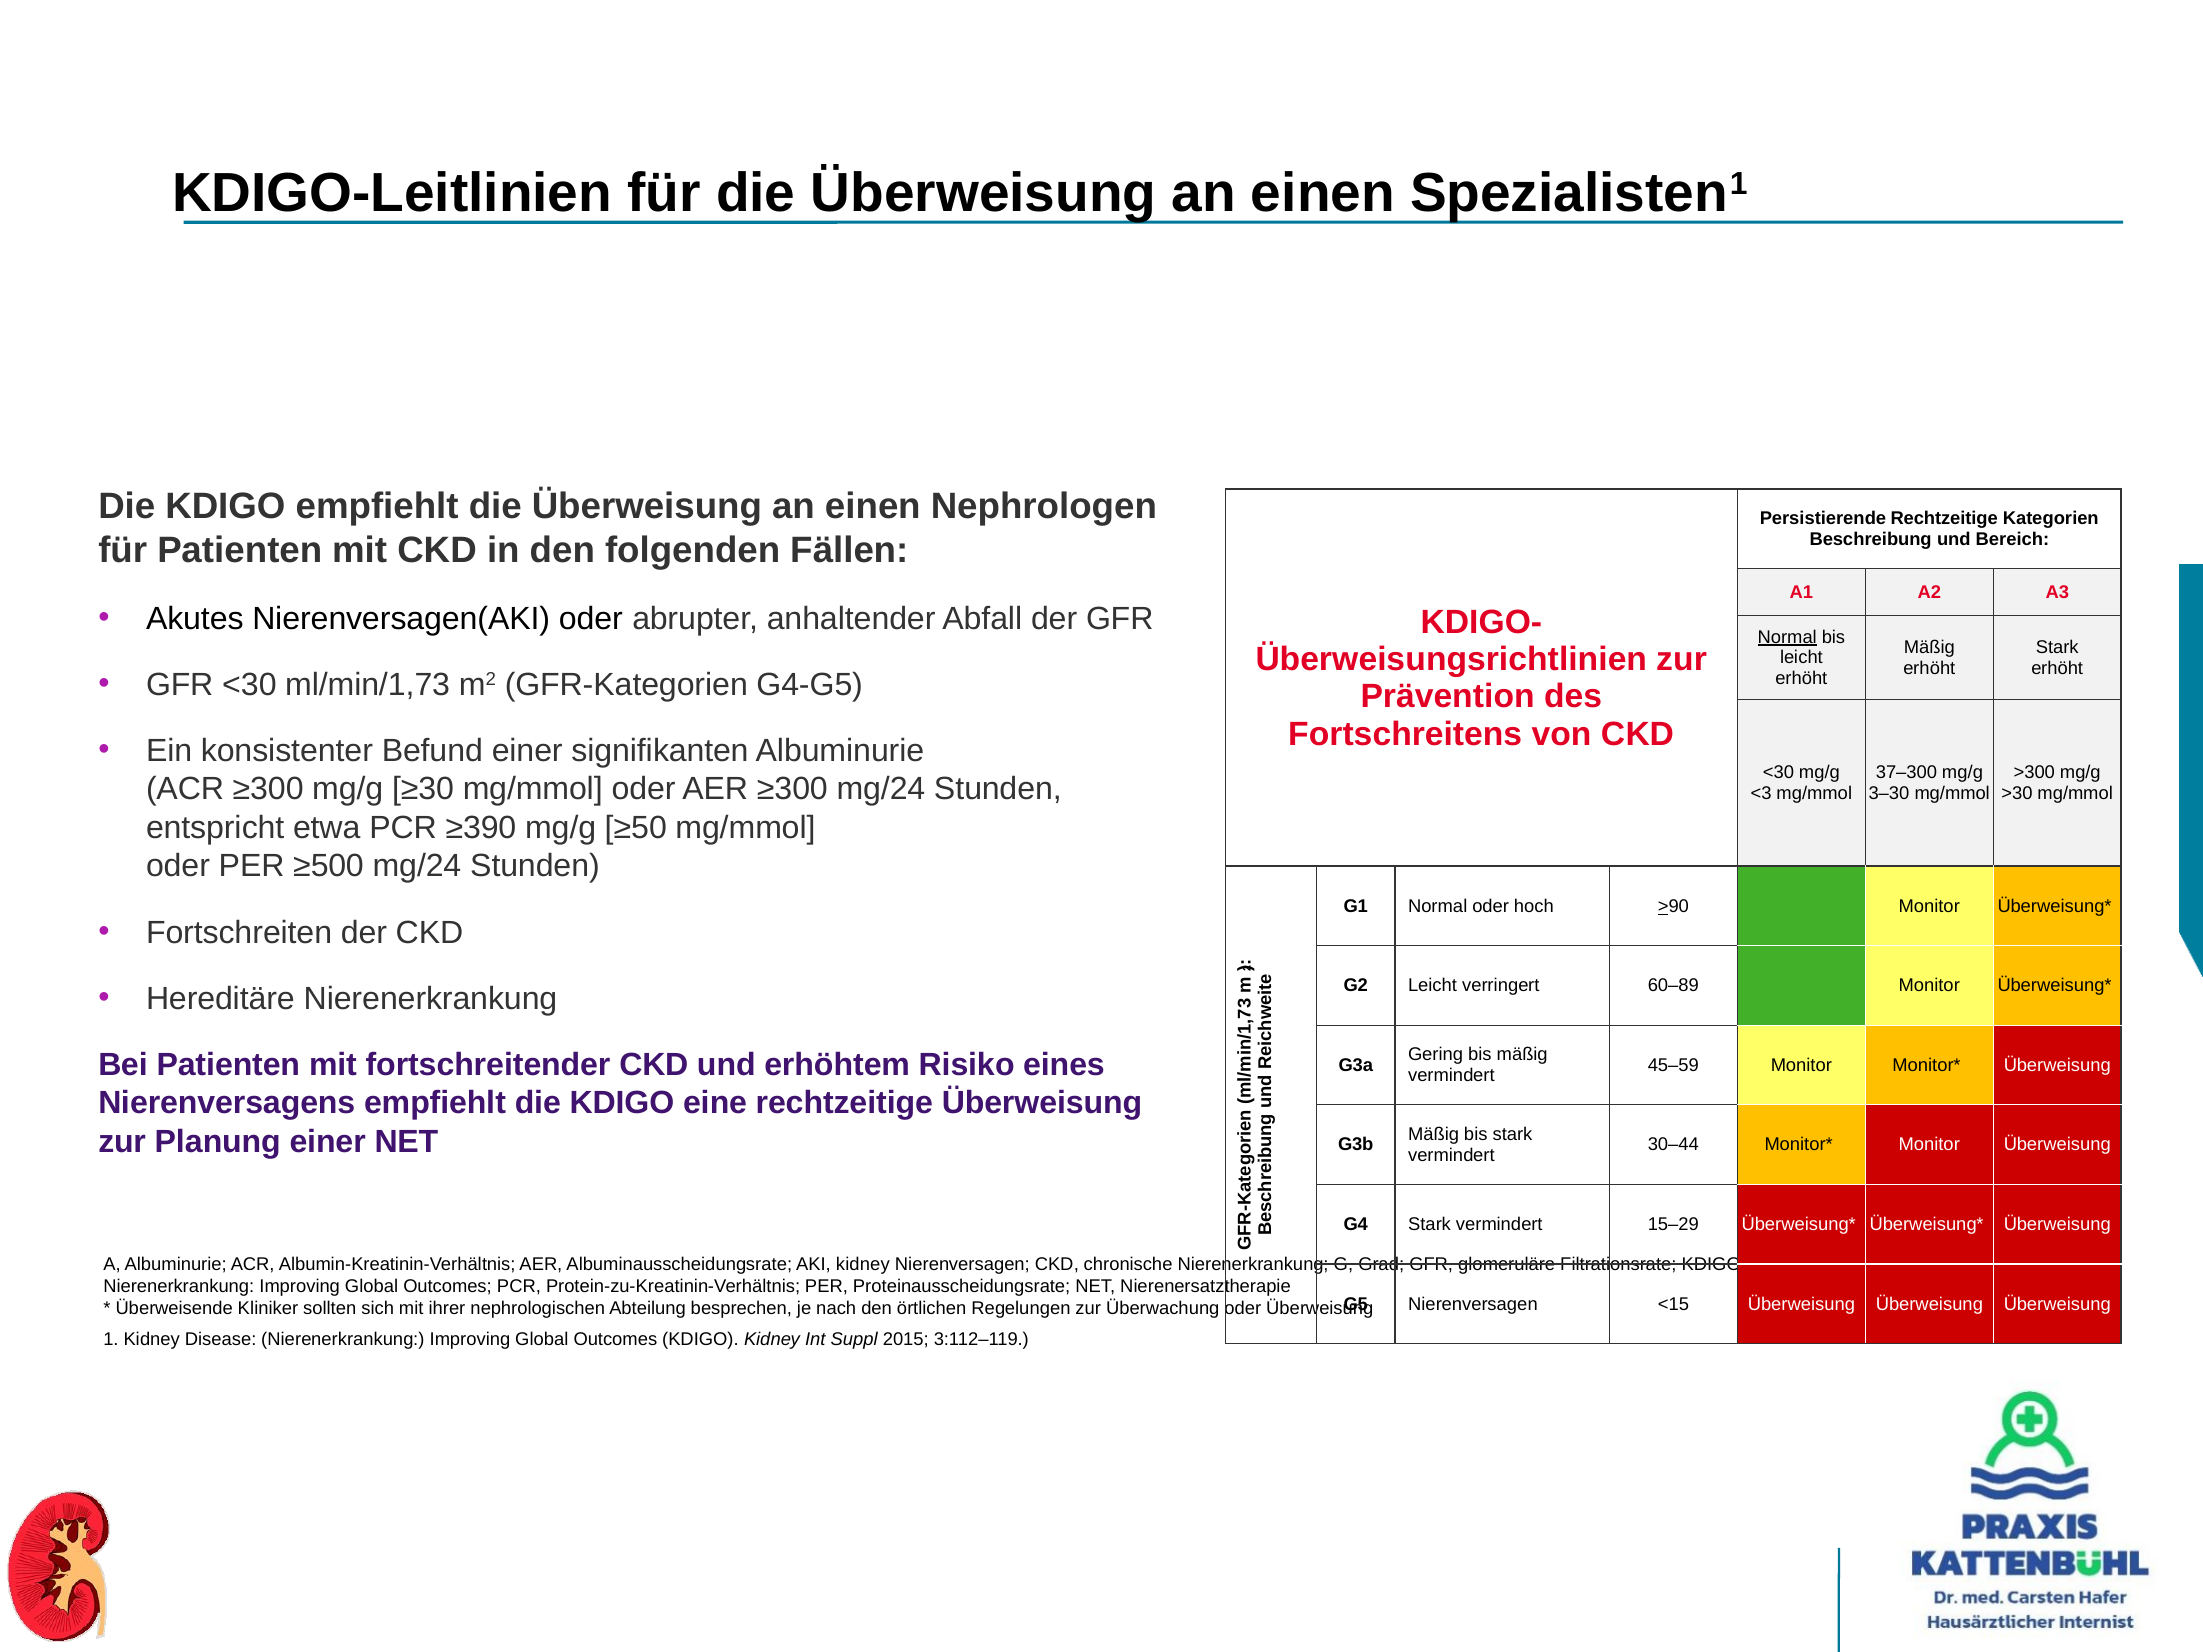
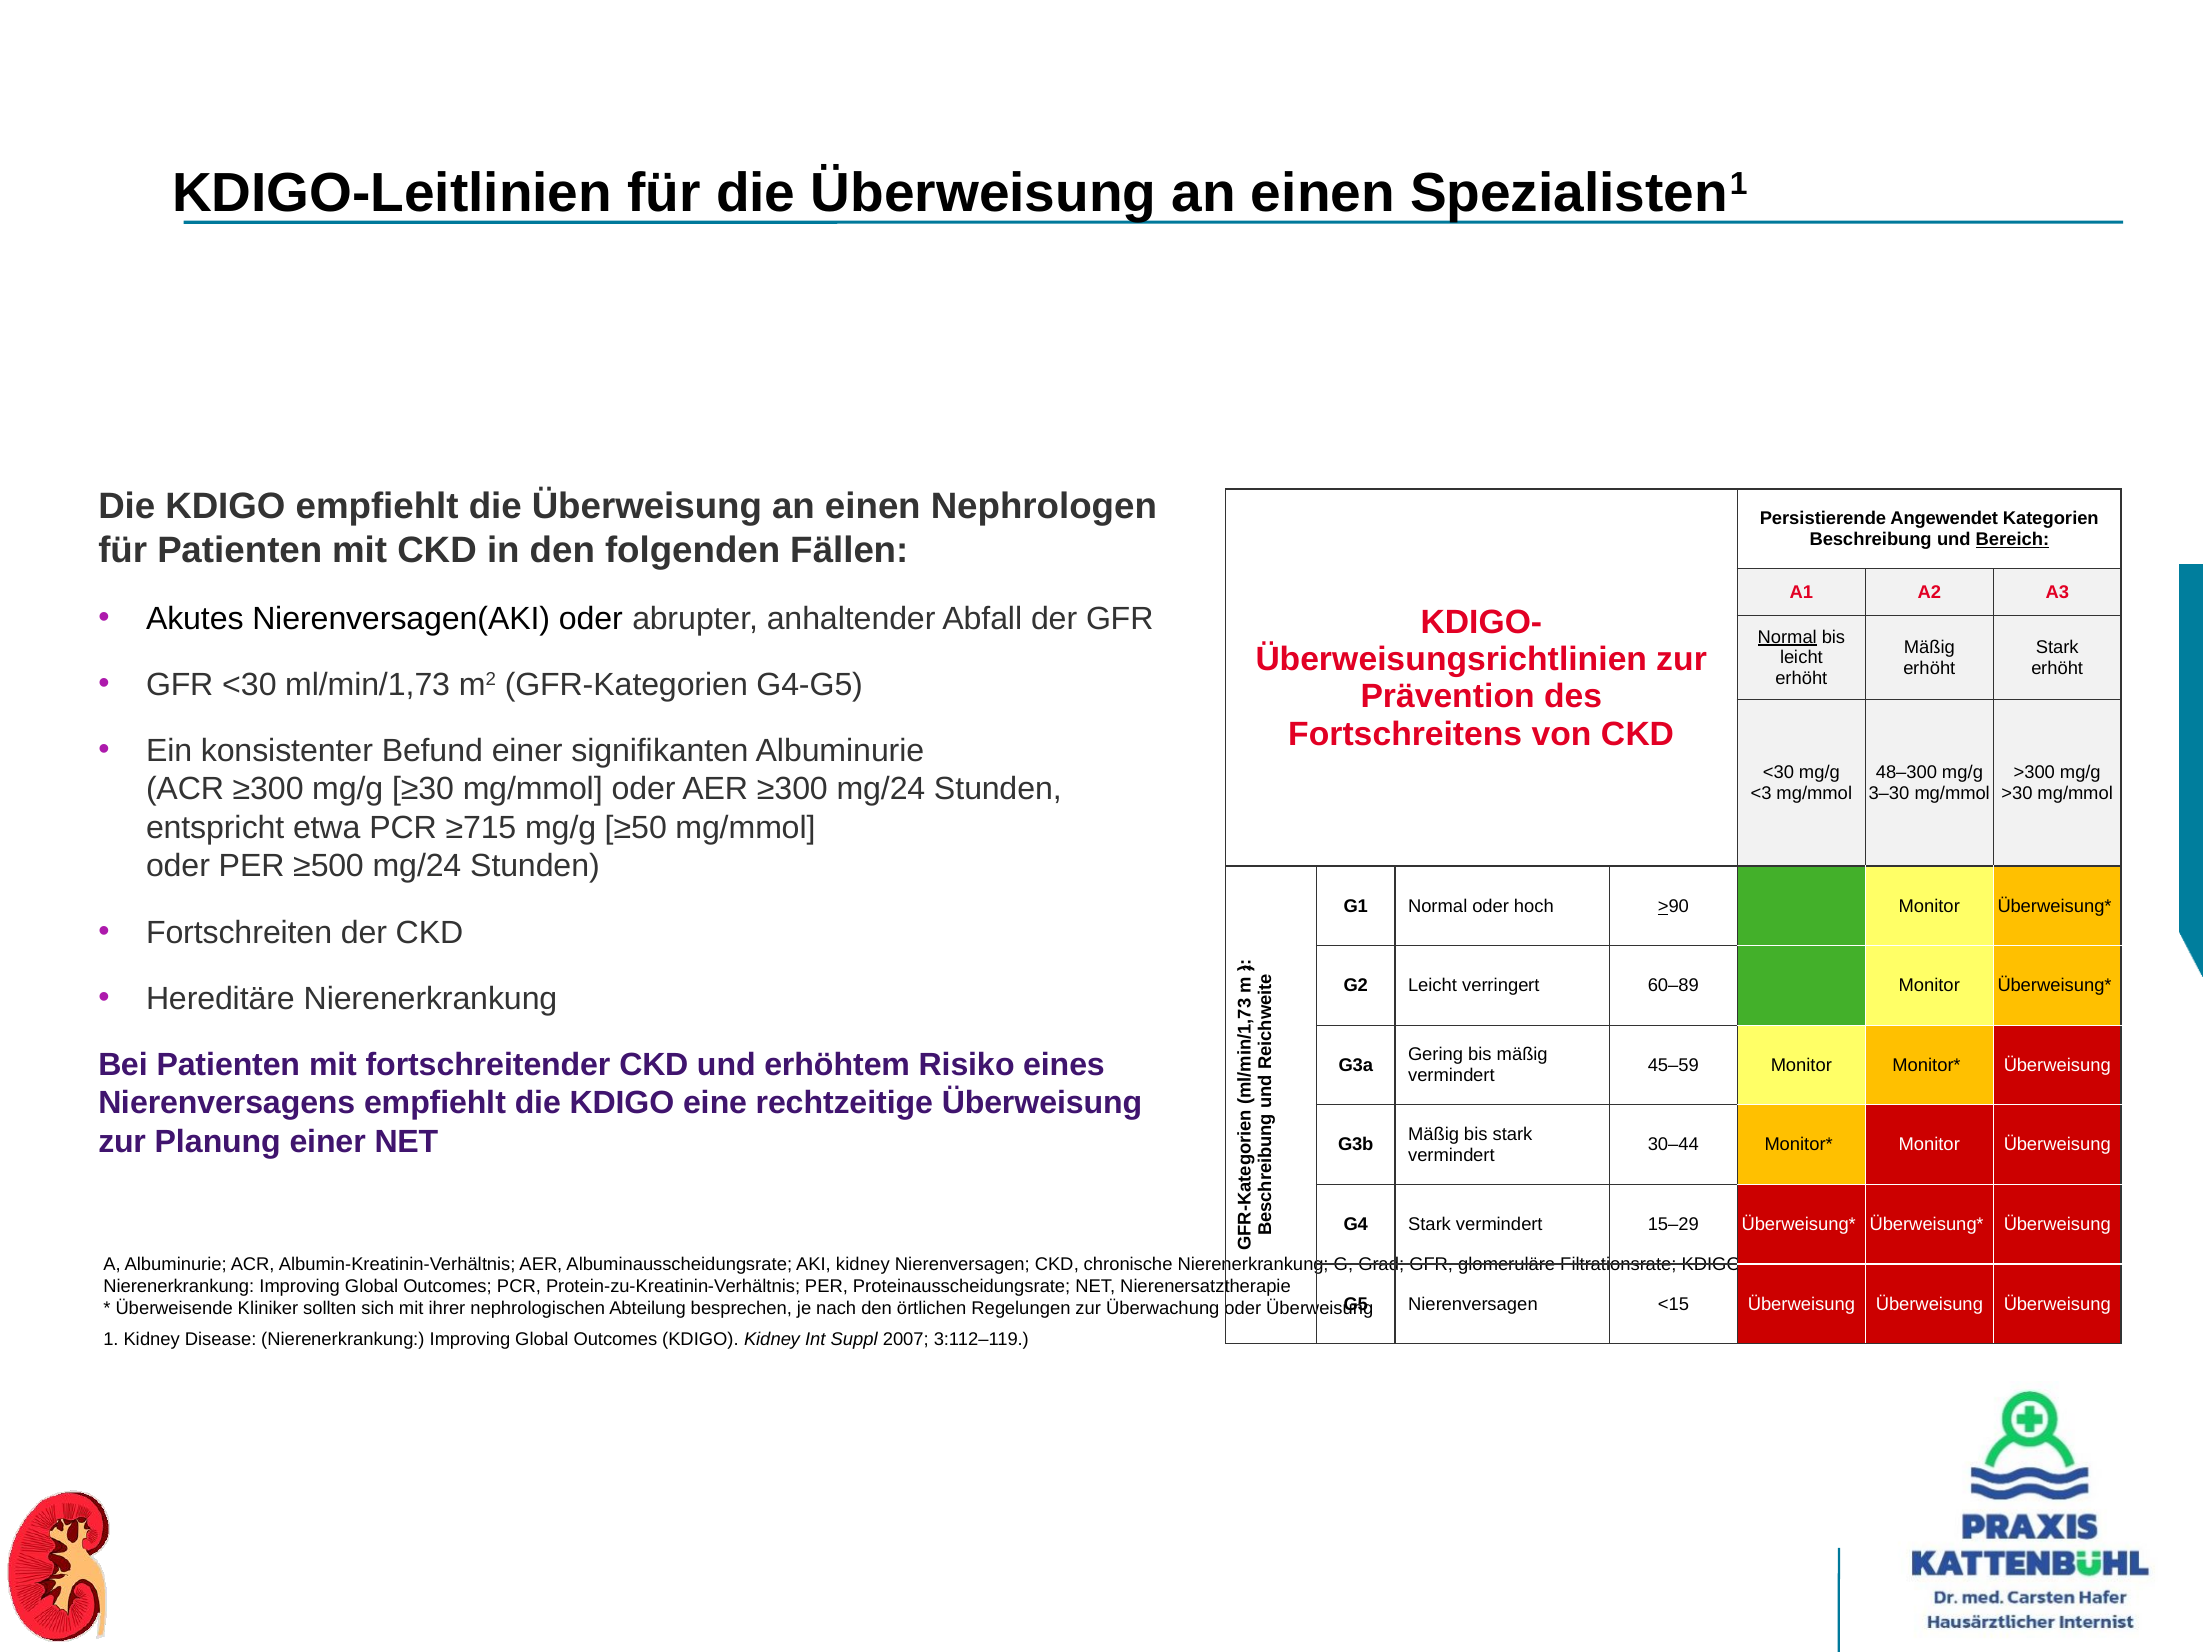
Persistierende Rechtzeitige: Rechtzeitige -> Angewendet
Bereich underline: none -> present
37–300: 37–300 -> 48–300
≥390: ≥390 -> ≥715
2015: 2015 -> 2007
